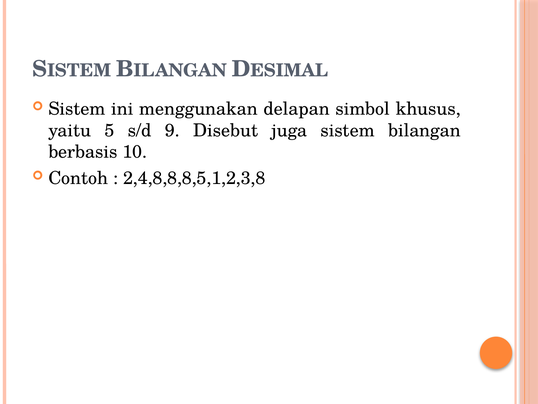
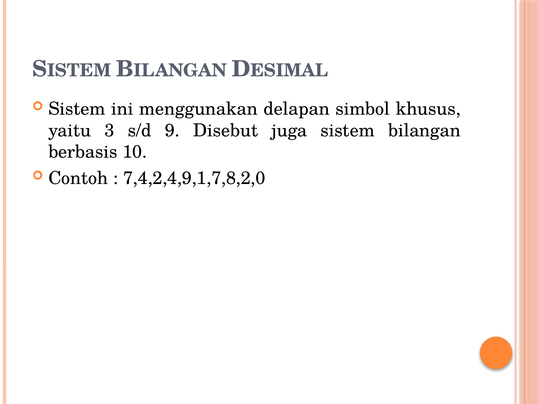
5: 5 -> 3
2,4,8,8,8,5,1,2,3,8: 2,4,8,8,8,5,1,2,3,8 -> 7,4,2,4,9,1,7,8,2,0
